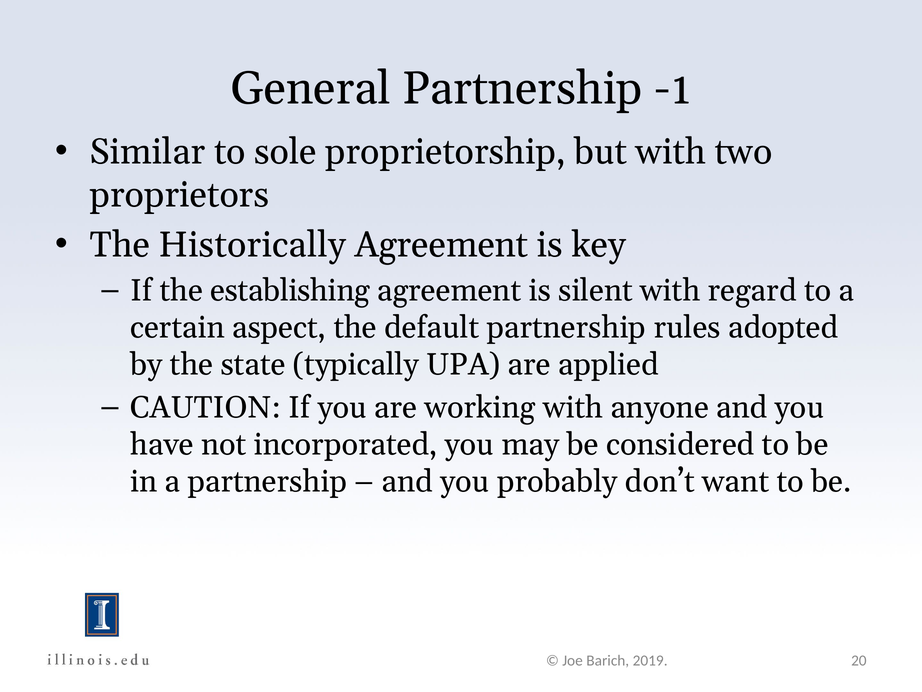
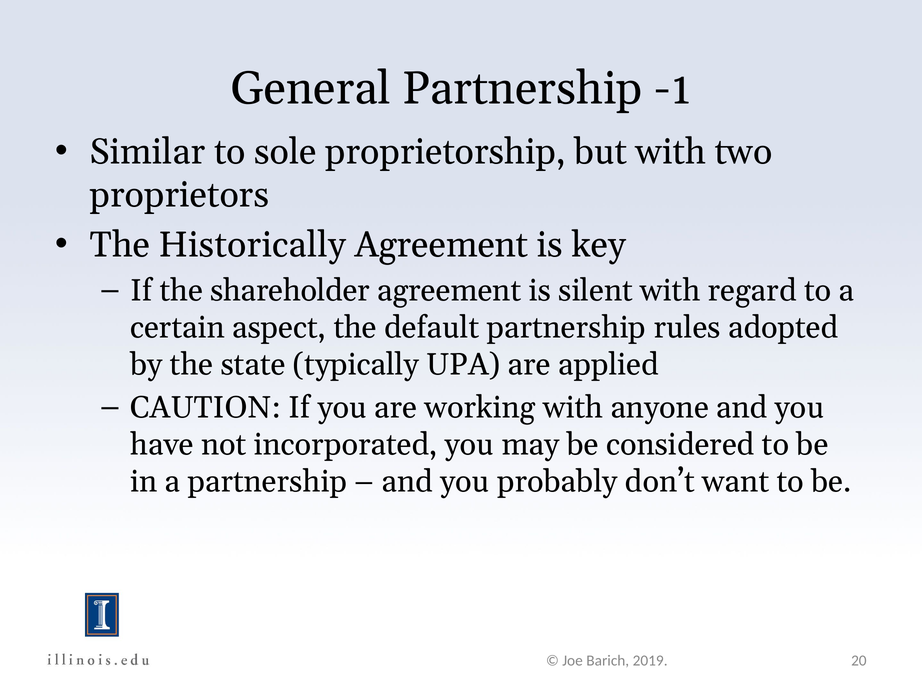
establishing: establishing -> shareholder
